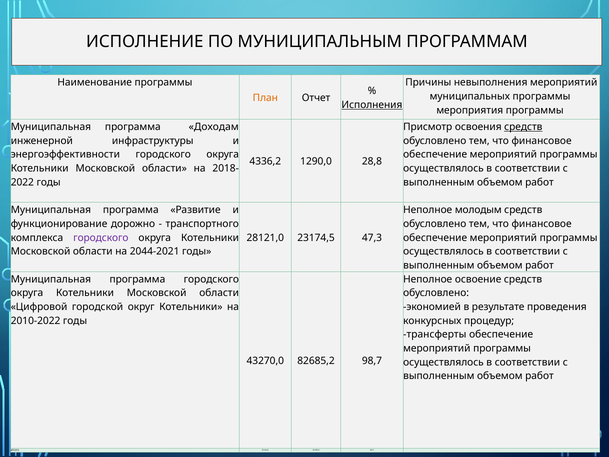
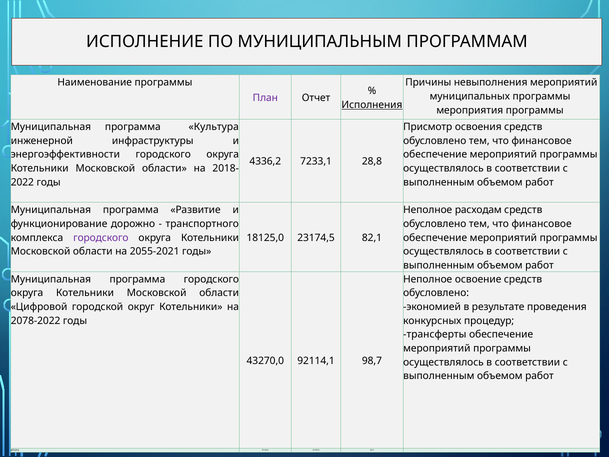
План colour: orange -> purple
Доходам: Доходам -> Культура
средств at (523, 127) underline: present -> none
1290,0: 1290,0 -> 7233,1
молодым: молодым -> расходам
28121,0: 28121,0 -> 18125,0
47,3: 47,3 -> 82,1
2044-2021: 2044-2021 -> 2055-2021
2010-2022: 2010-2022 -> 2078-2022
82685,2: 82685,2 -> 92114,1
